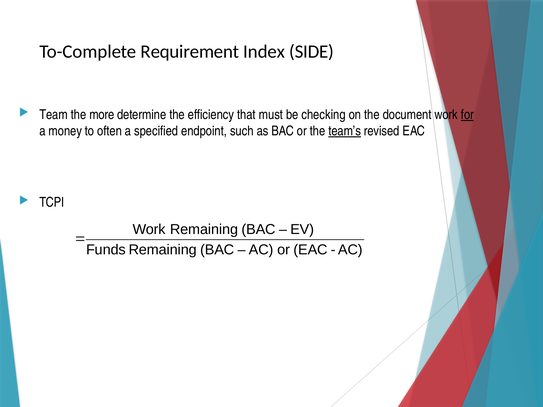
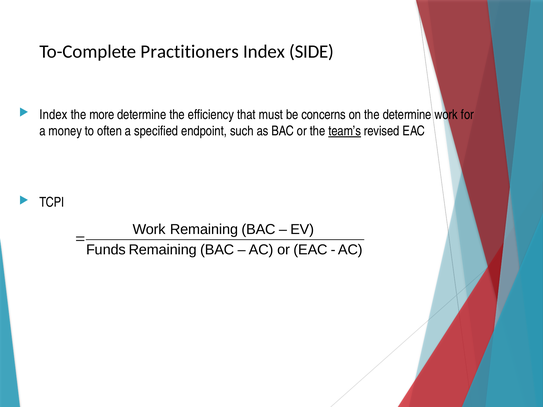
Requirement: Requirement -> Practitioners
Team at (54, 115): Team -> Index
checking: checking -> concerns
the document: document -> determine
for underline: present -> none
